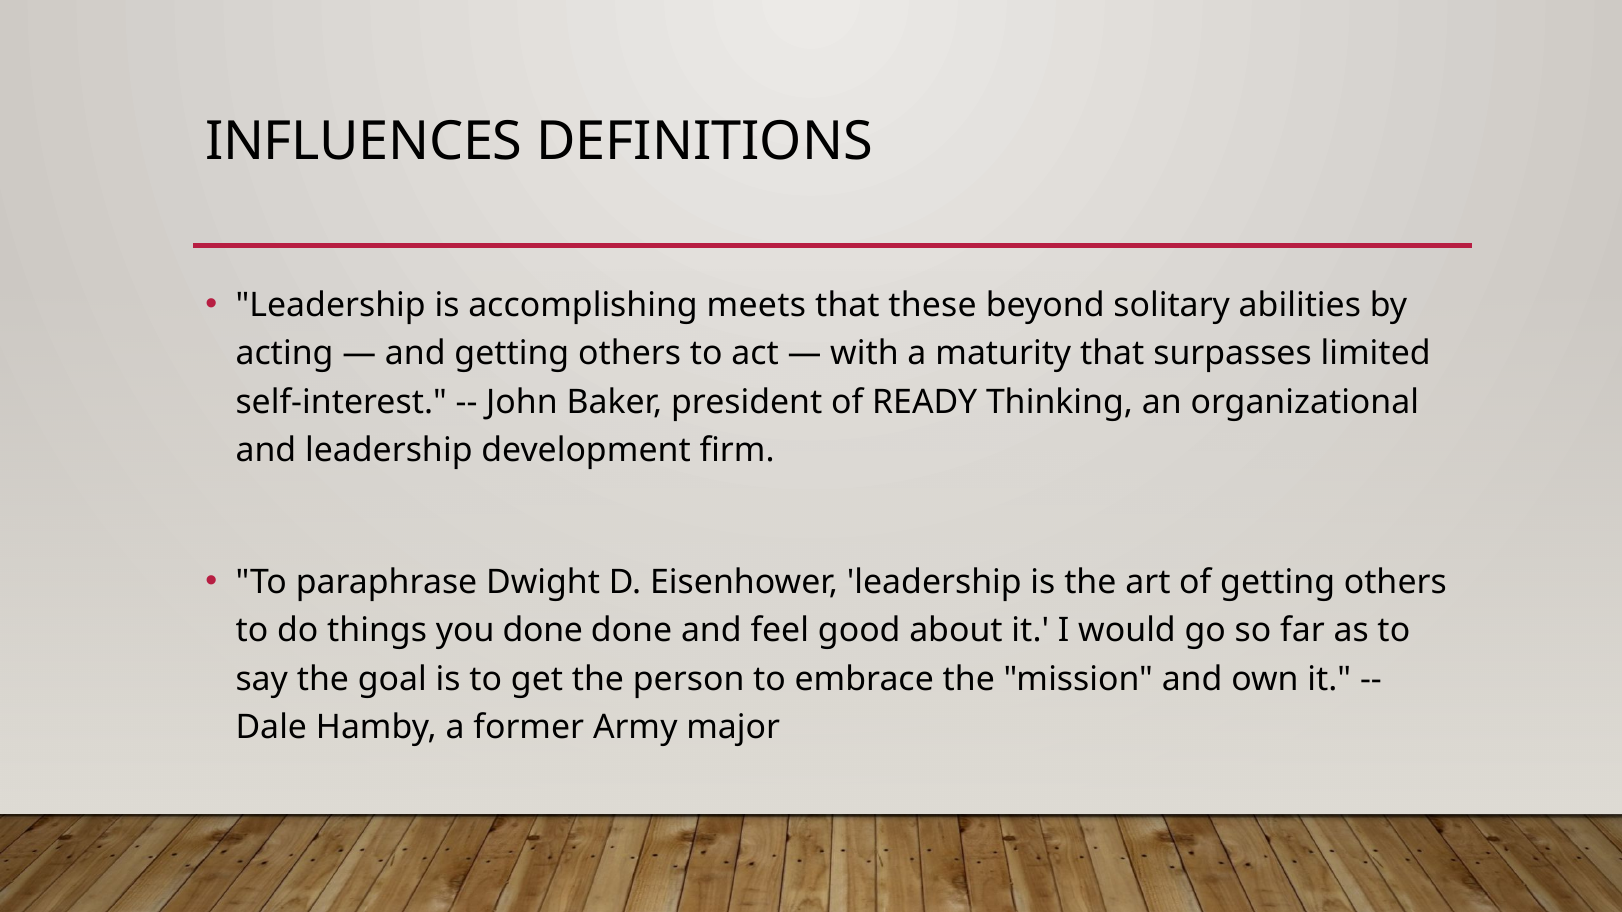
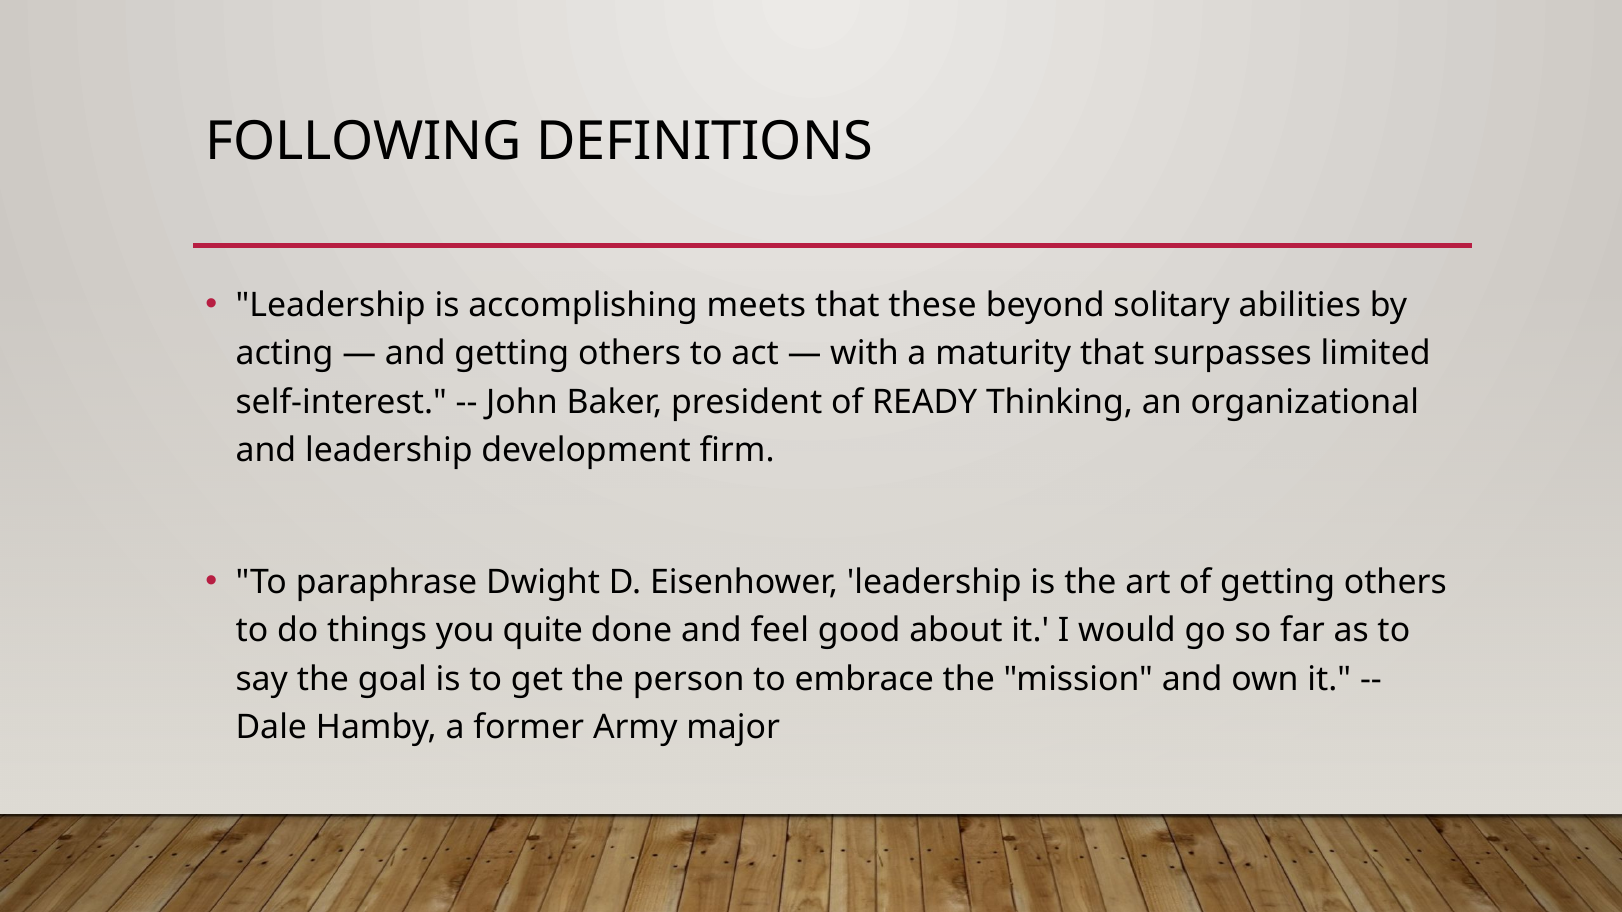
INFLUENCES: INFLUENCES -> FOLLOWING
you done: done -> quite
